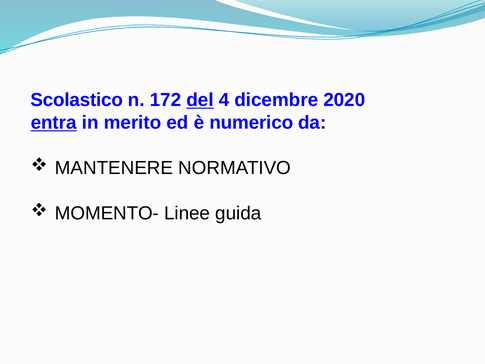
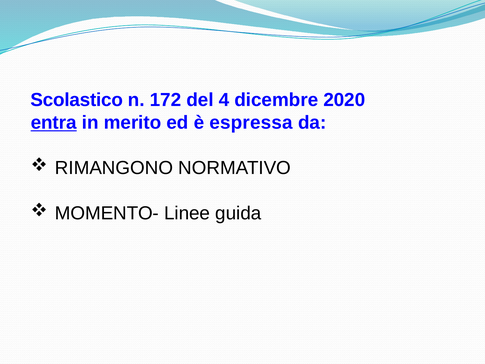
del underline: present -> none
numerico: numerico -> espressa
MANTENERE: MANTENERE -> RIMANGONO
